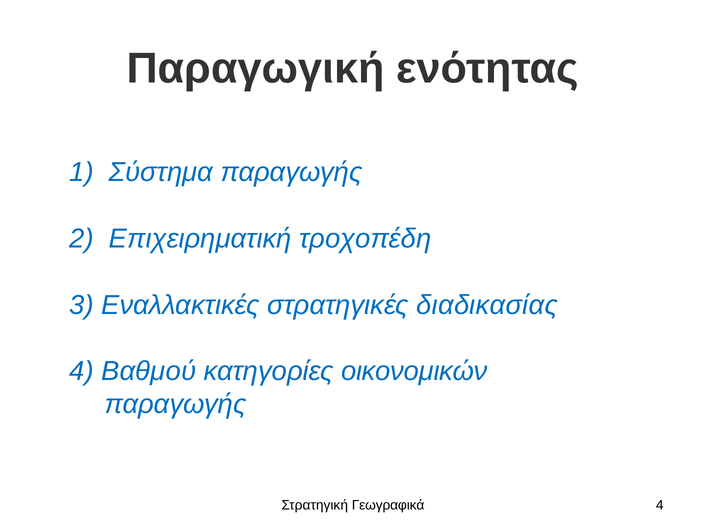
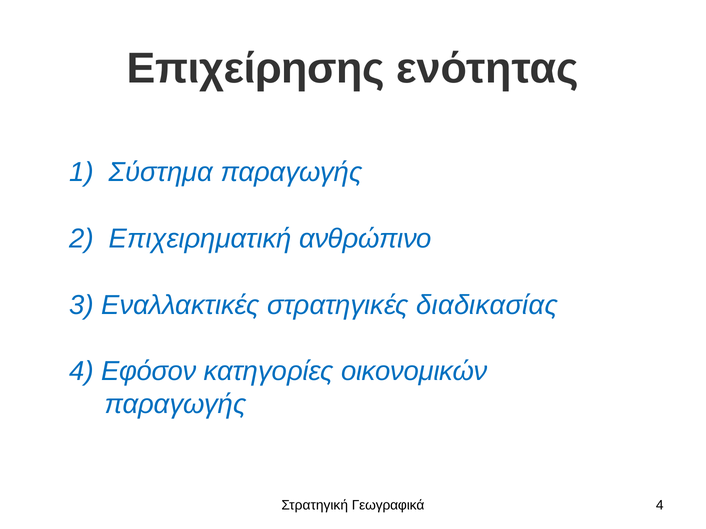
Παραγωγική: Παραγωγική -> Επιχείρησης
τροχοπέδη: τροχοπέδη -> ανθρώπινο
Βαθμού: Βαθμού -> Εφόσον
